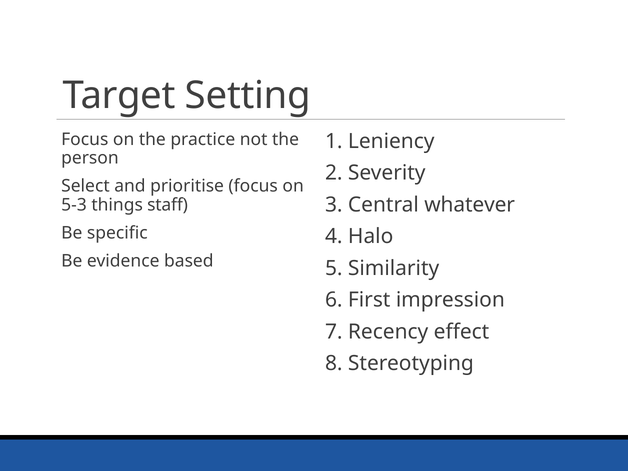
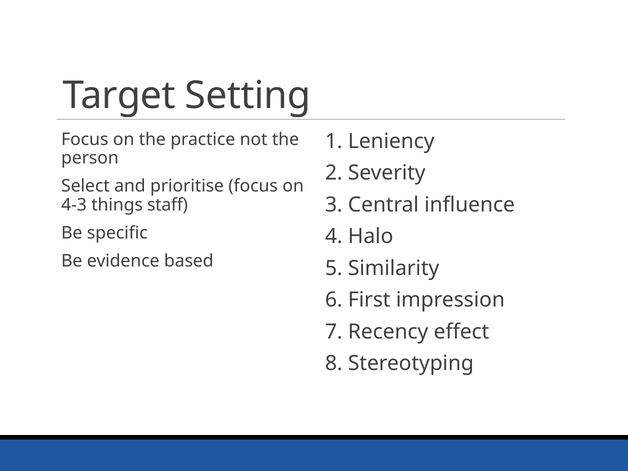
whatever: whatever -> influence
5-3: 5-3 -> 4-3
